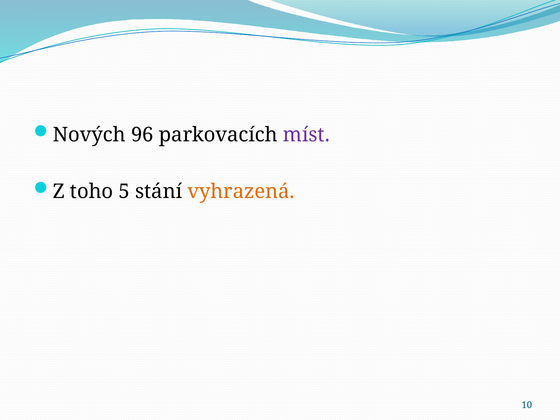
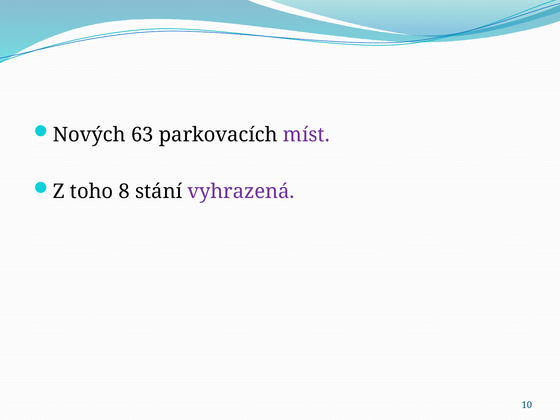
96: 96 -> 63
5: 5 -> 8
vyhrazená colour: orange -> purple
